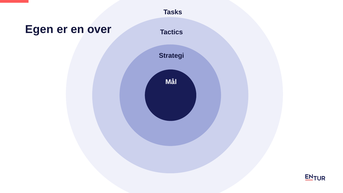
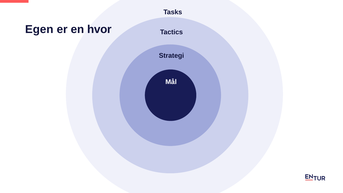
over: over -> hvor
